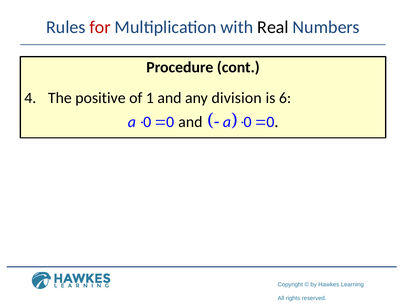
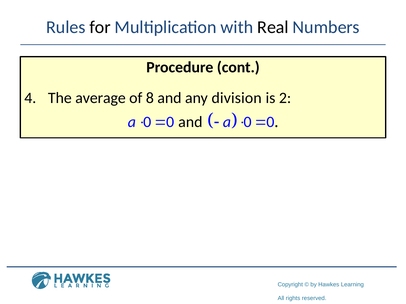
for colour: red -> black
positive: positive -> average
1: 1 -> 8
6: 6 -> 2
